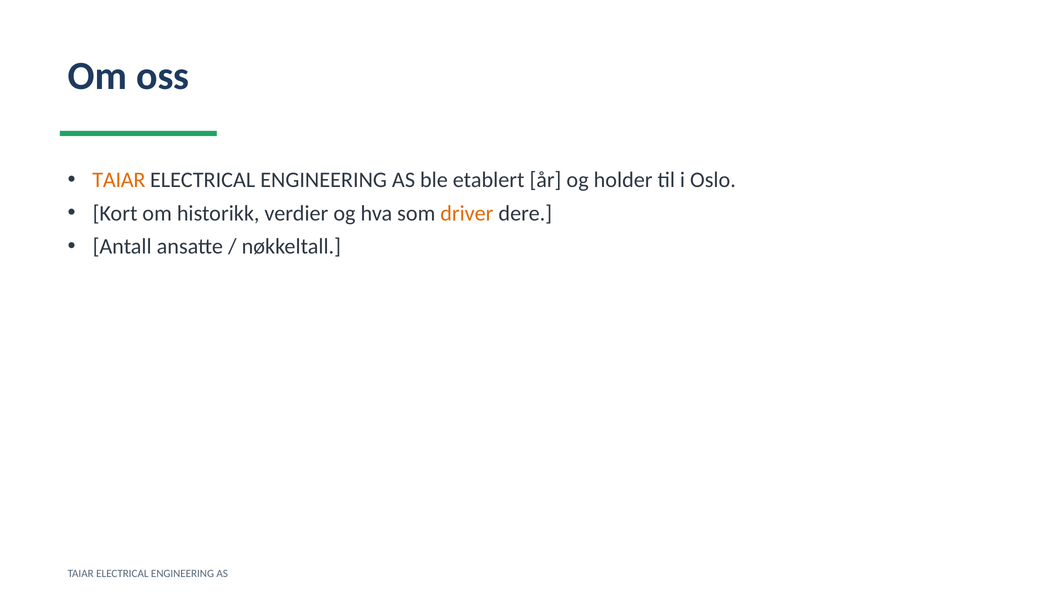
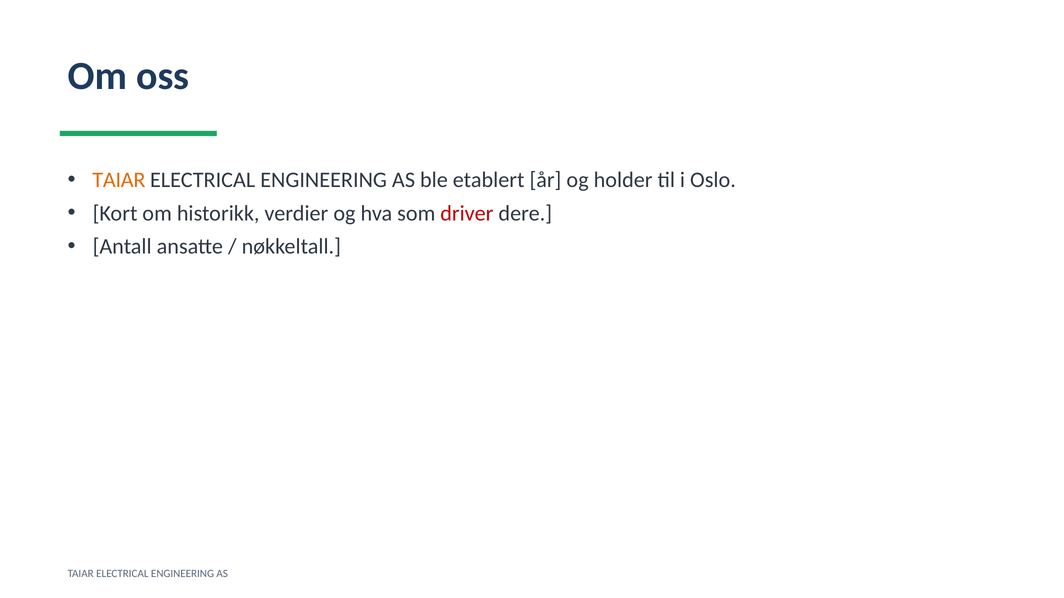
driver colour: orange -> red
